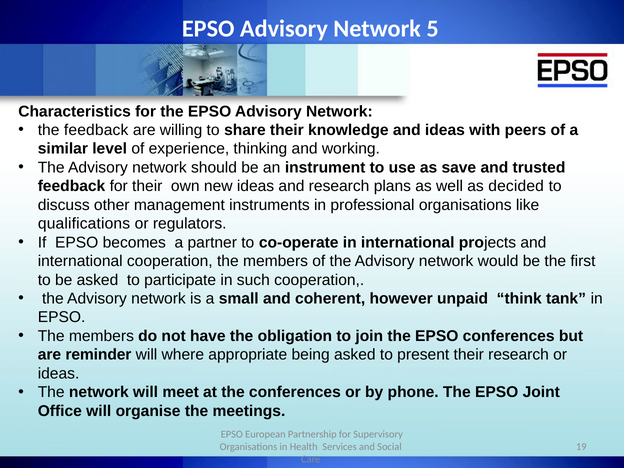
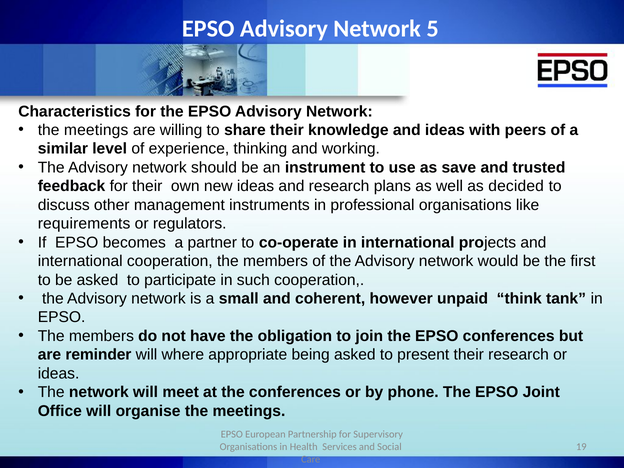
feedback at (96, 130): feedback -> meetings
qualifications: qualifications -> requirements
